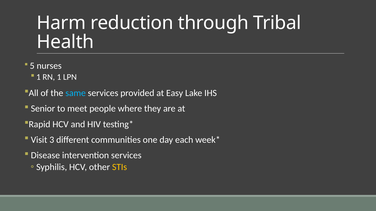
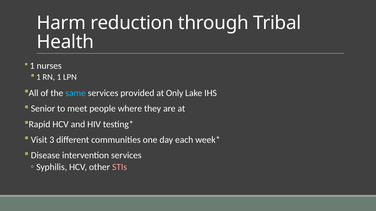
5 at (32, 66): 5 -> 1
Easy: Easy -> Only
STIs colour: yellow -> pink
